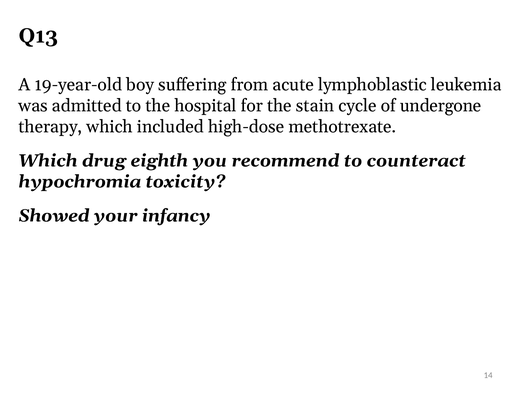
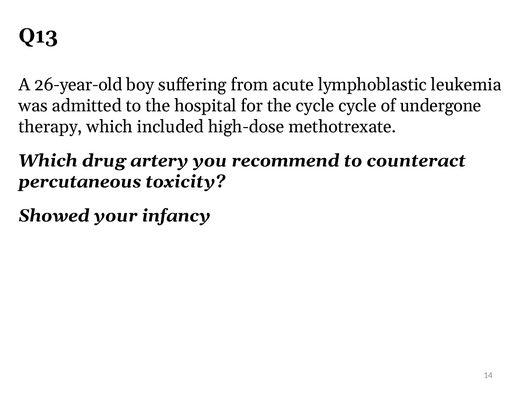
19-year-old: 19-year-old -> 26-year-old
the stain: stain -> cycle
eighth: eighth -> artery
hypochromia: hypochromia -> percutaneous
